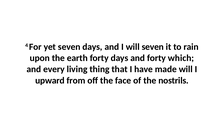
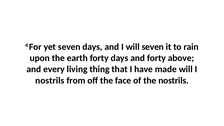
which: which -> above
upward at (50, 80): upward -> nostrils
